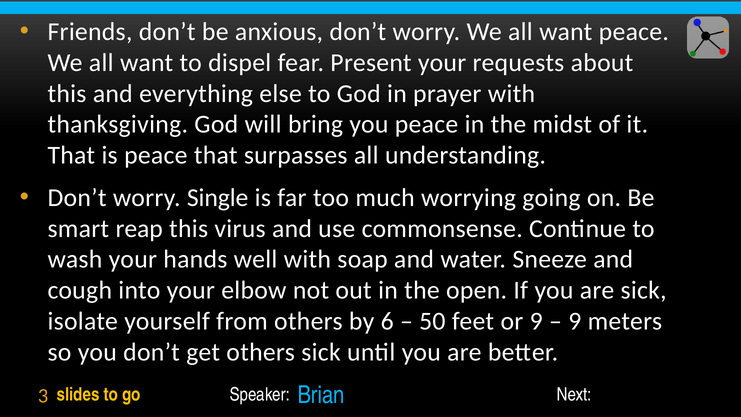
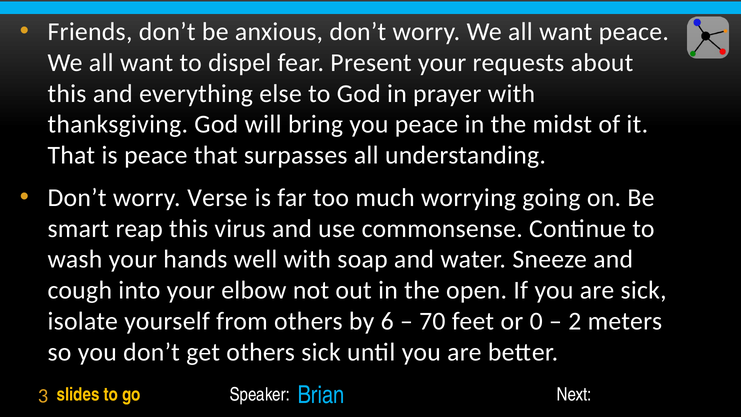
Single: Single -> Verse
50: 50 -> 70
or 9: 9 -> 0
9 at (575, 321): 9 -> 2
